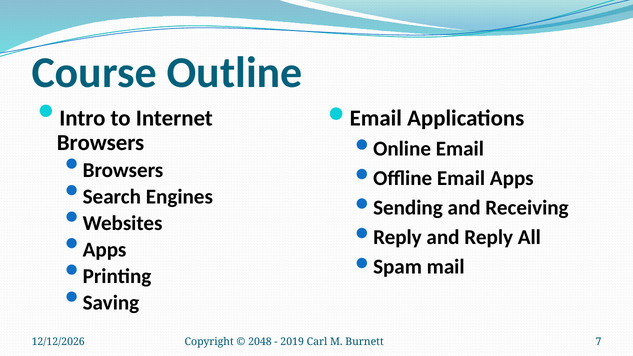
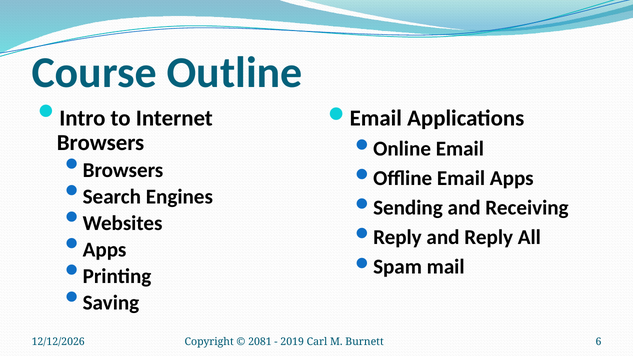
2048: 2048 -> 2081
7: 7 -> 6
